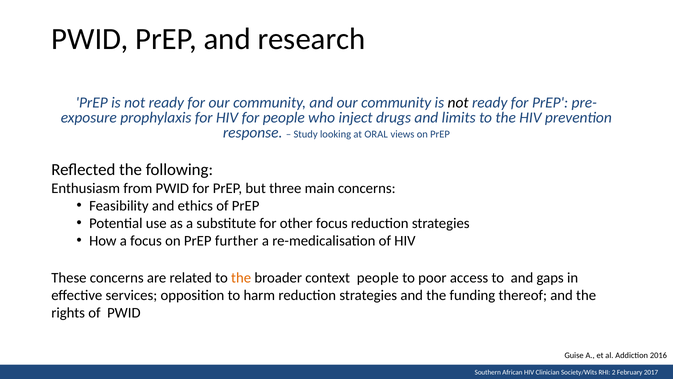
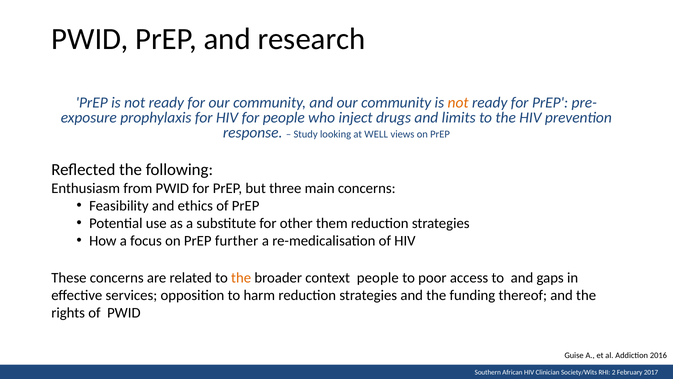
not at (458, 103) colour: black -> orange
ORAL: ORAL -> WELL
other focus: focus -> them
